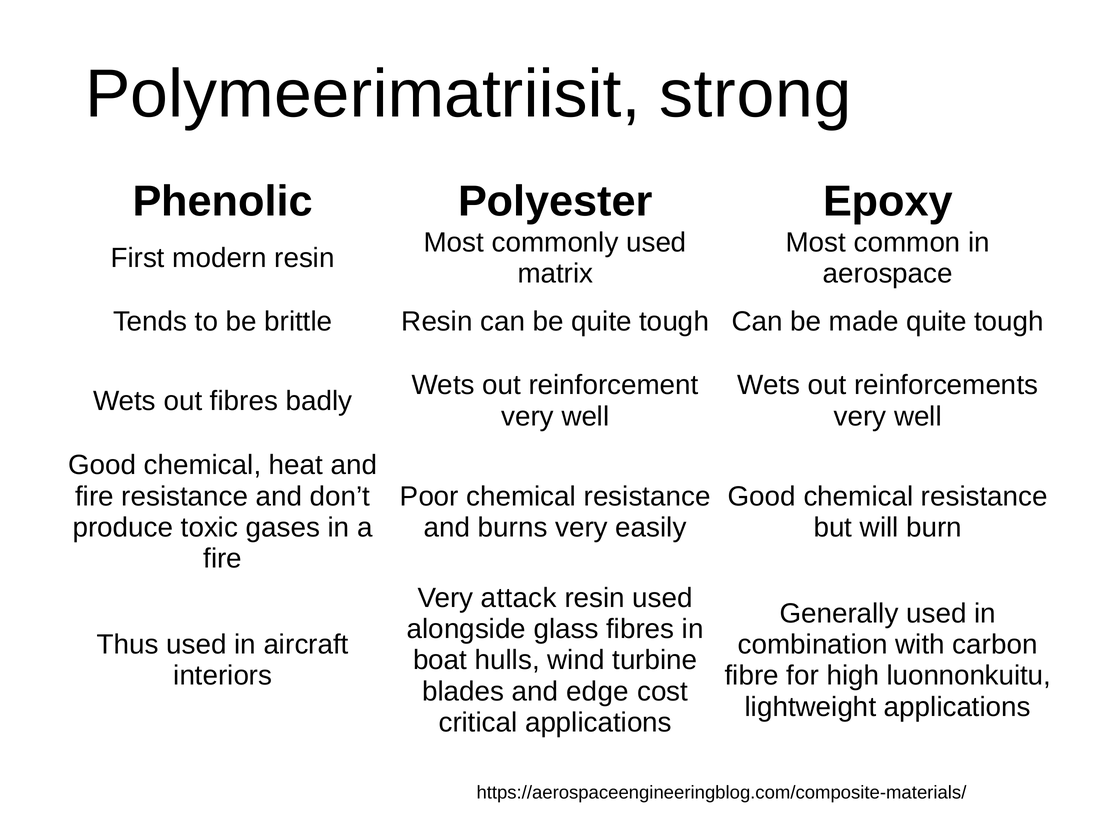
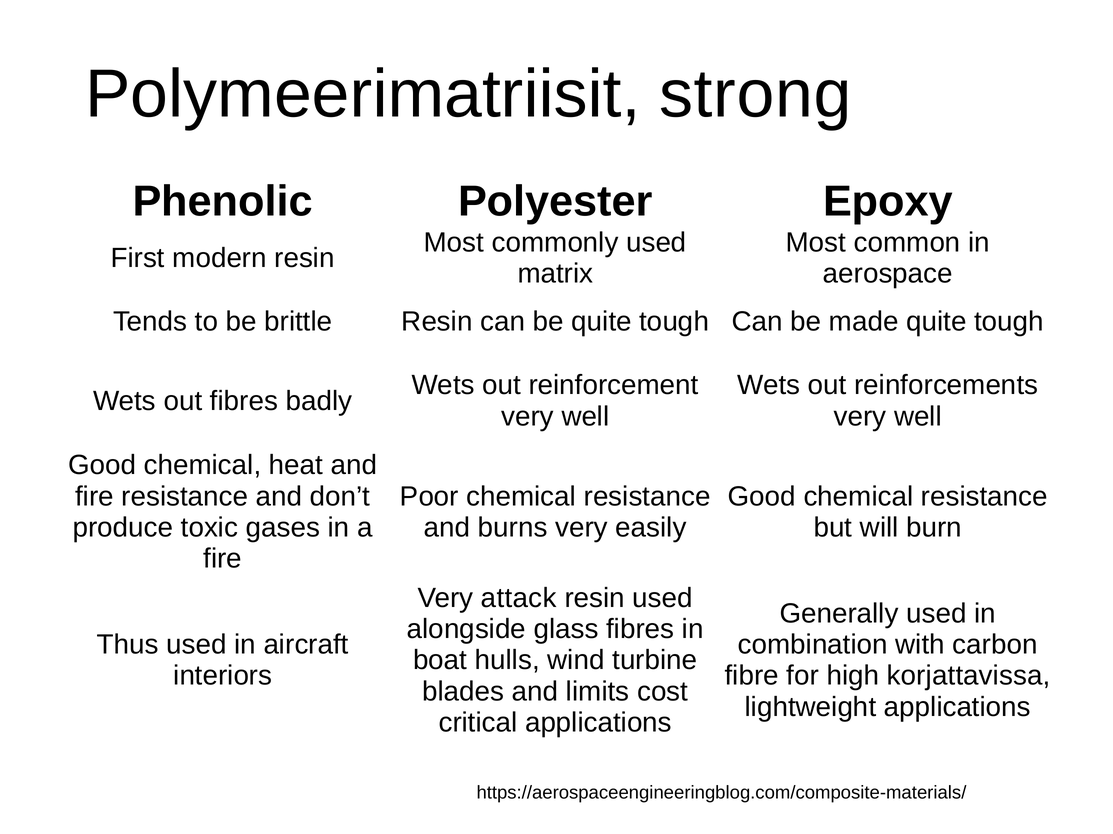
luonnonkuitu: luonnonkuitu -> korjattavissa
edge: edge -> limits
